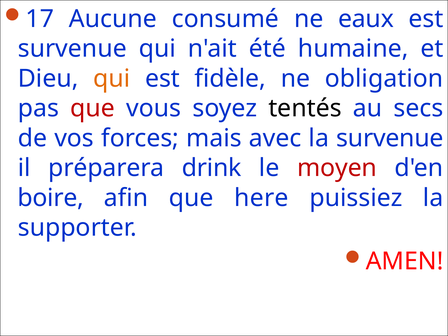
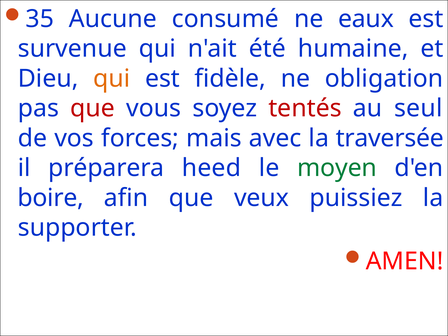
17: 17 -> 35
tentés colour: black -> red
secs: secs -> seul
la survenue: survenue -> traversée
drink: drink -> heed
moyen colour: red -> green
here: here -> veux
